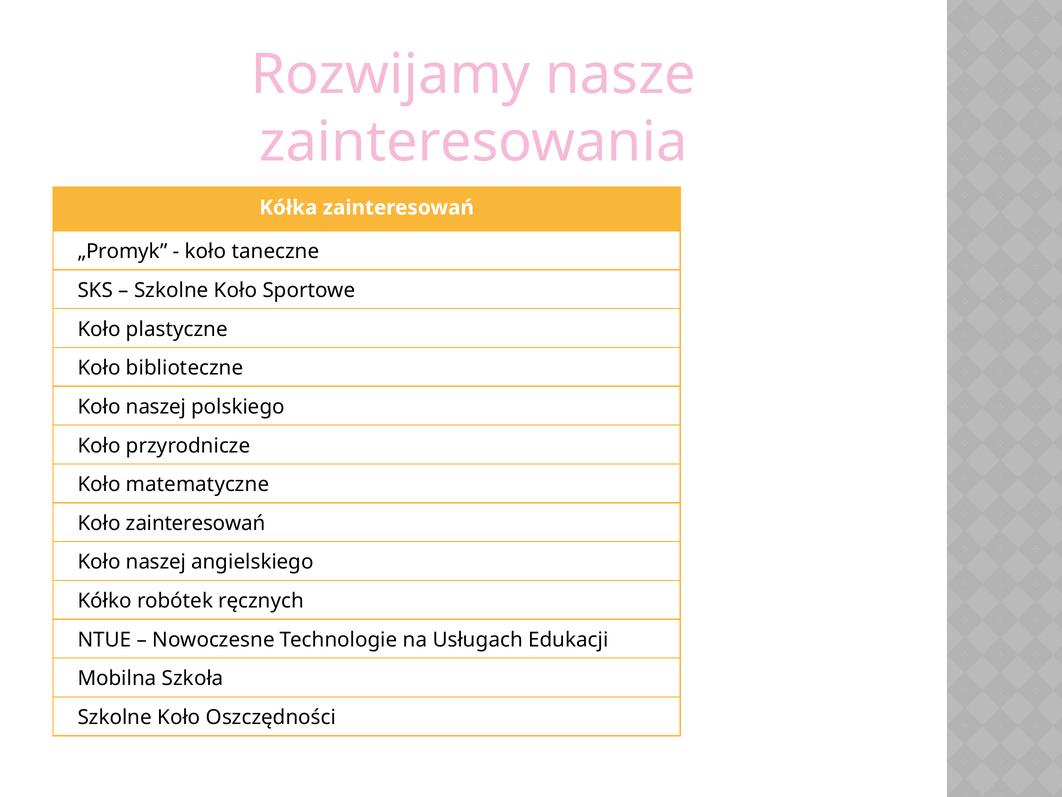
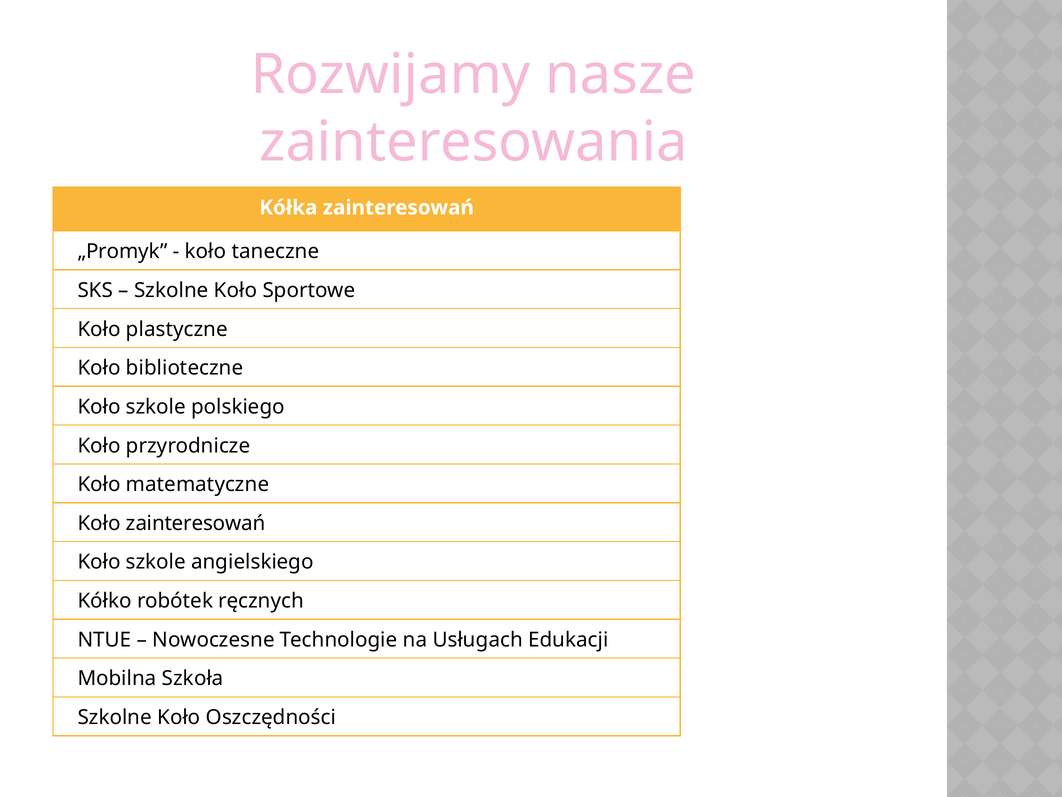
naszej at (156, 407): naszej -> szkole
naszej at (156, 562): naszej -> szkole
